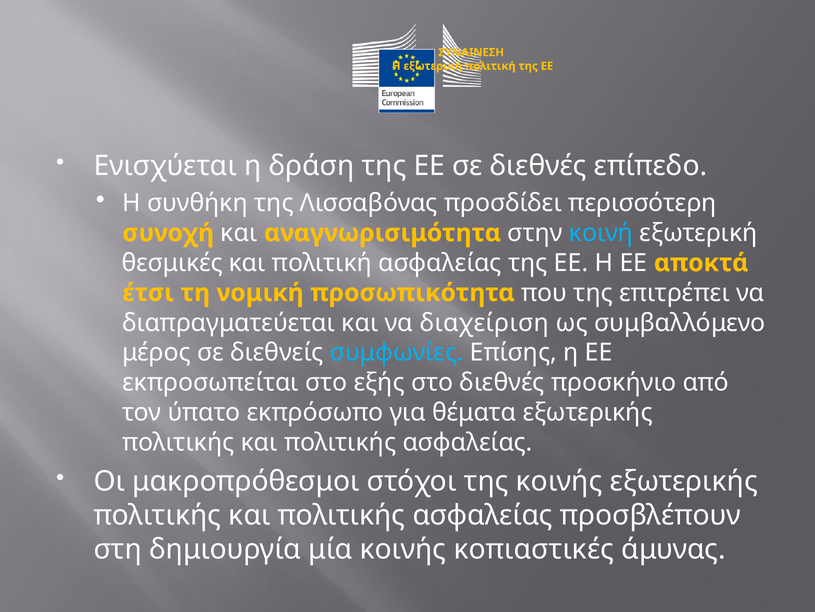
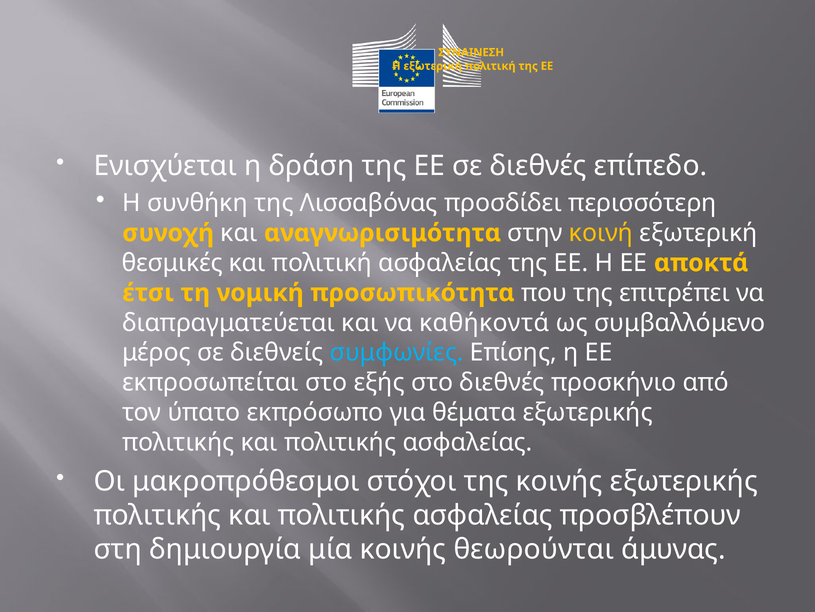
κοινή colour: light blue -> yellow
διαχείριση: διαχείριση -> καθήκοντά
κοπιαστικές: κοπιαστικές -> θεωρούνται
